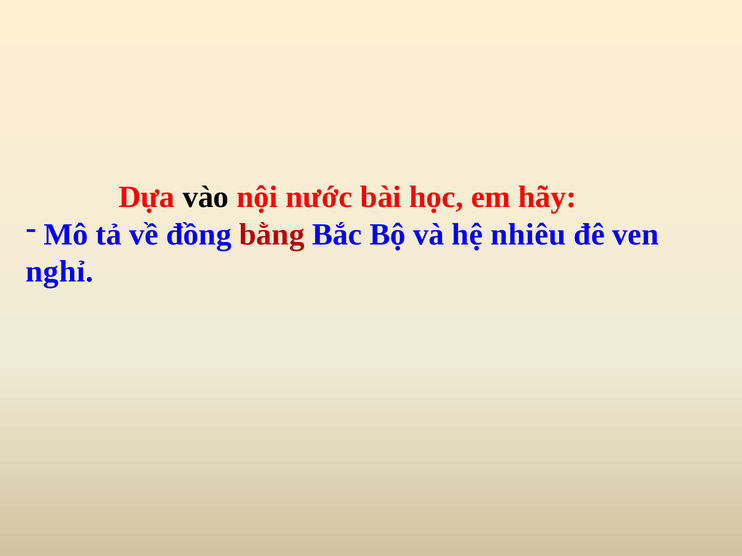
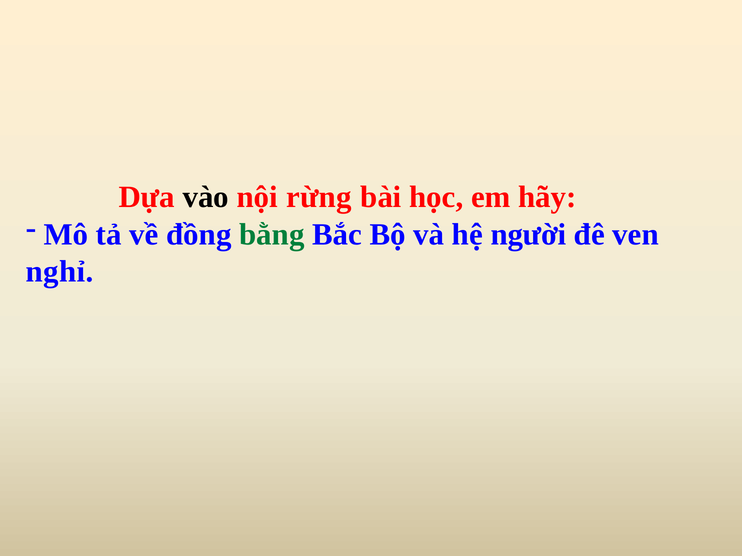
nước: nước -> rừng
bằng colour: red -> green
nhiêu: nhiêu -> người
